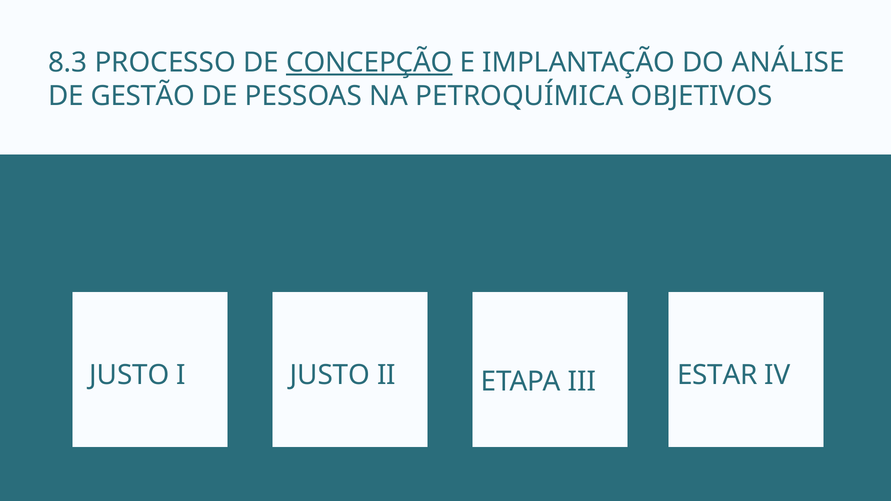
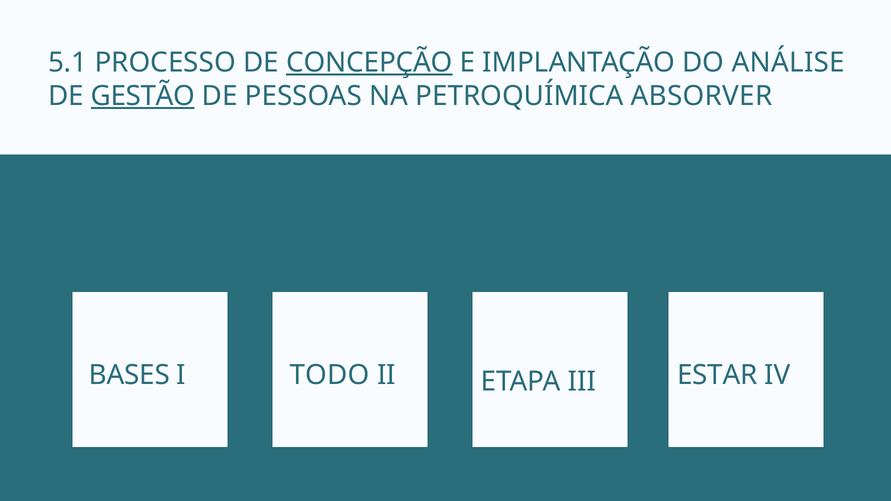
8.3: 8.3 -> 5.1
GESTÃO underline: none -> present
OBJETIVOS: OBJETIVOS -> ABSORVER
JUSTO at (129, 375): JUSTO -> BASES
I JUSTO: JUSTO -> TODO
